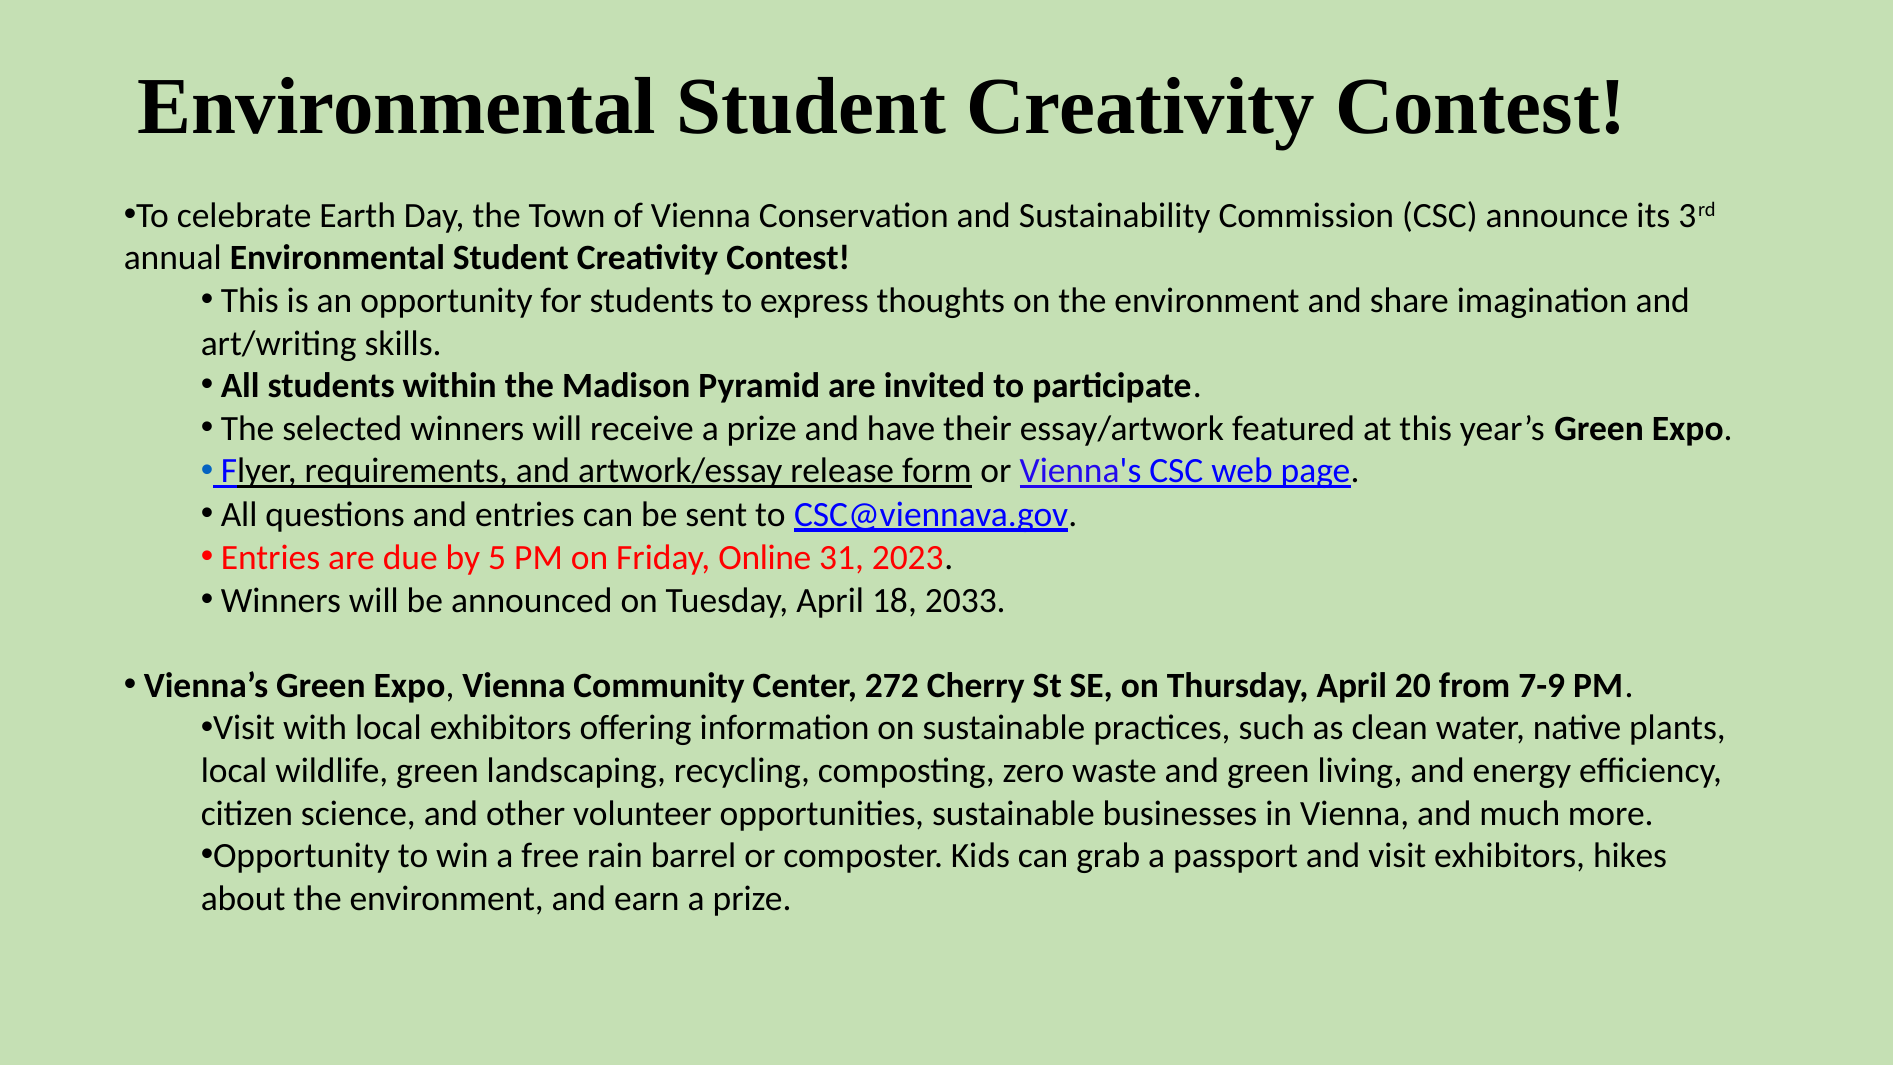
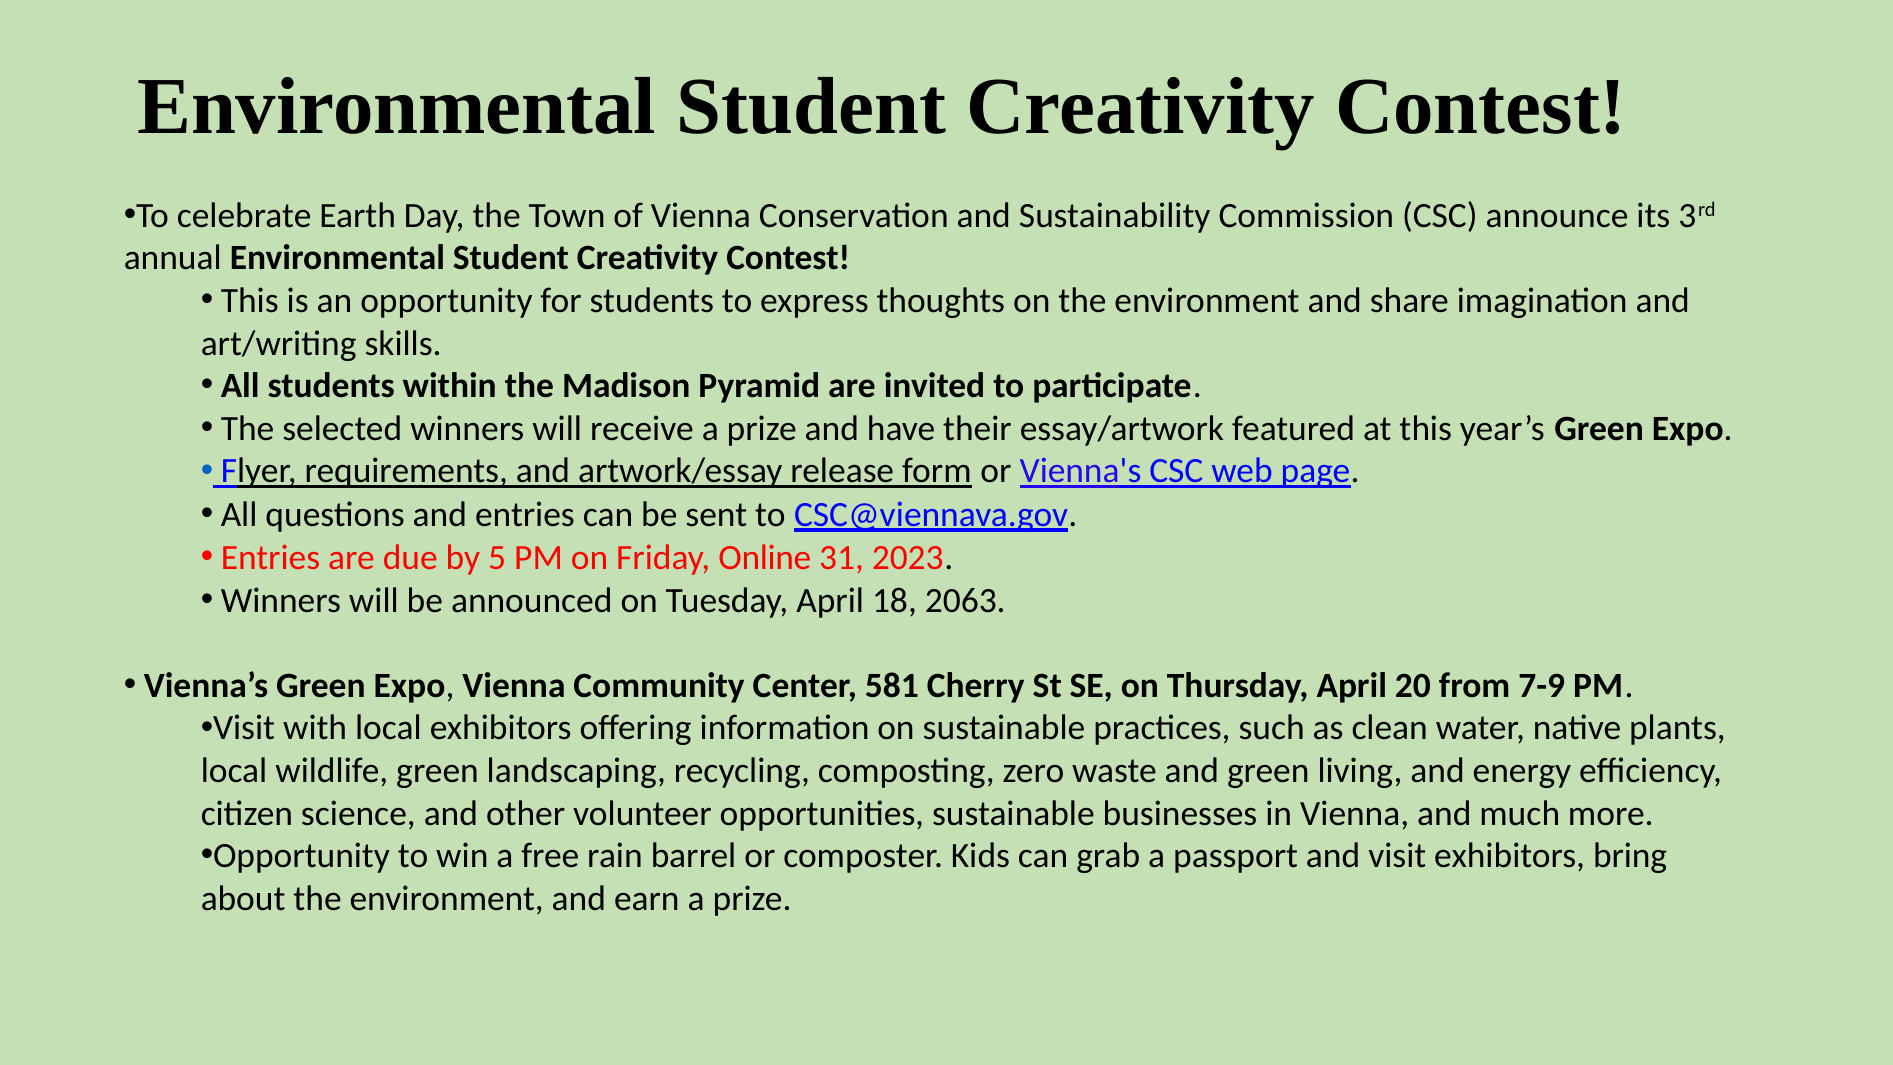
2033: 2033 -> 2063
272: 272 -> 581
hikes: hikes -> bring
